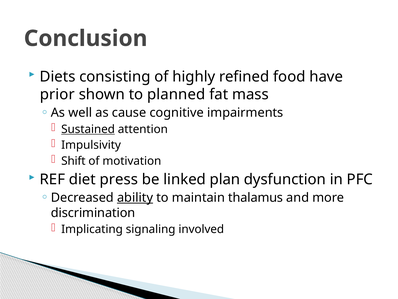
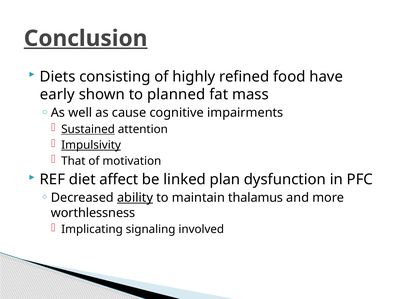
Conclusion underline: none -> present
prior: prior -> early
Impulsivity underline: none -> present
Shift: Shift -> That
press: press -> affect
discrimination: discrimination -> worthlessness
